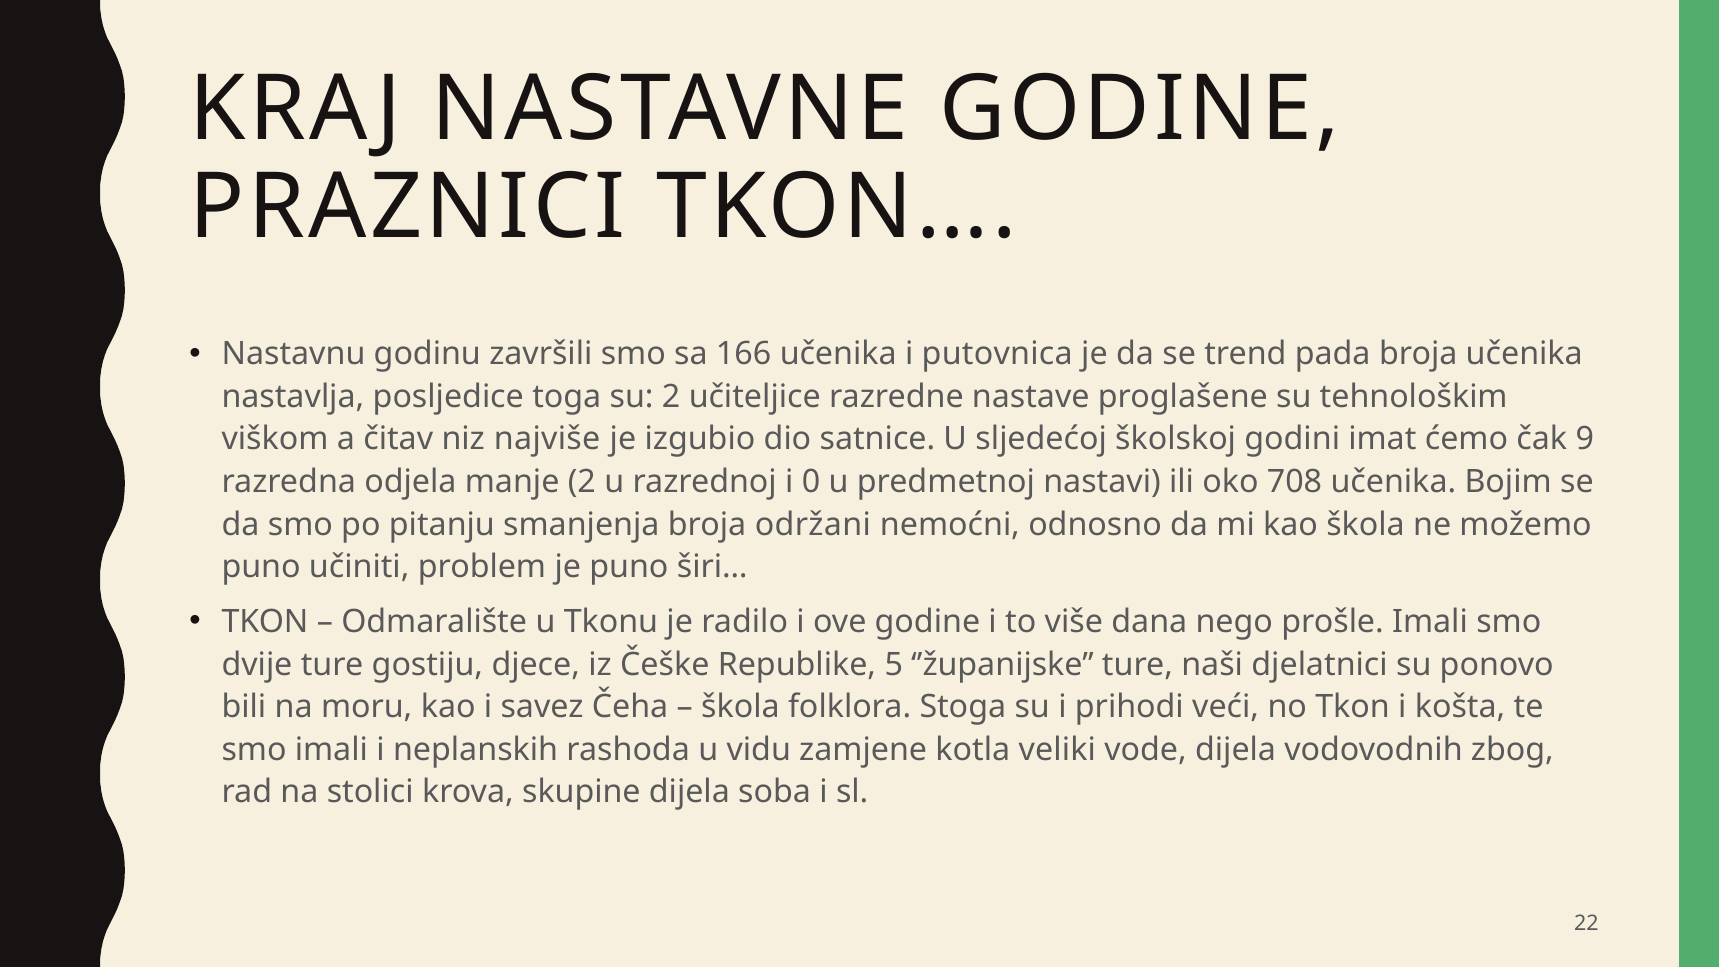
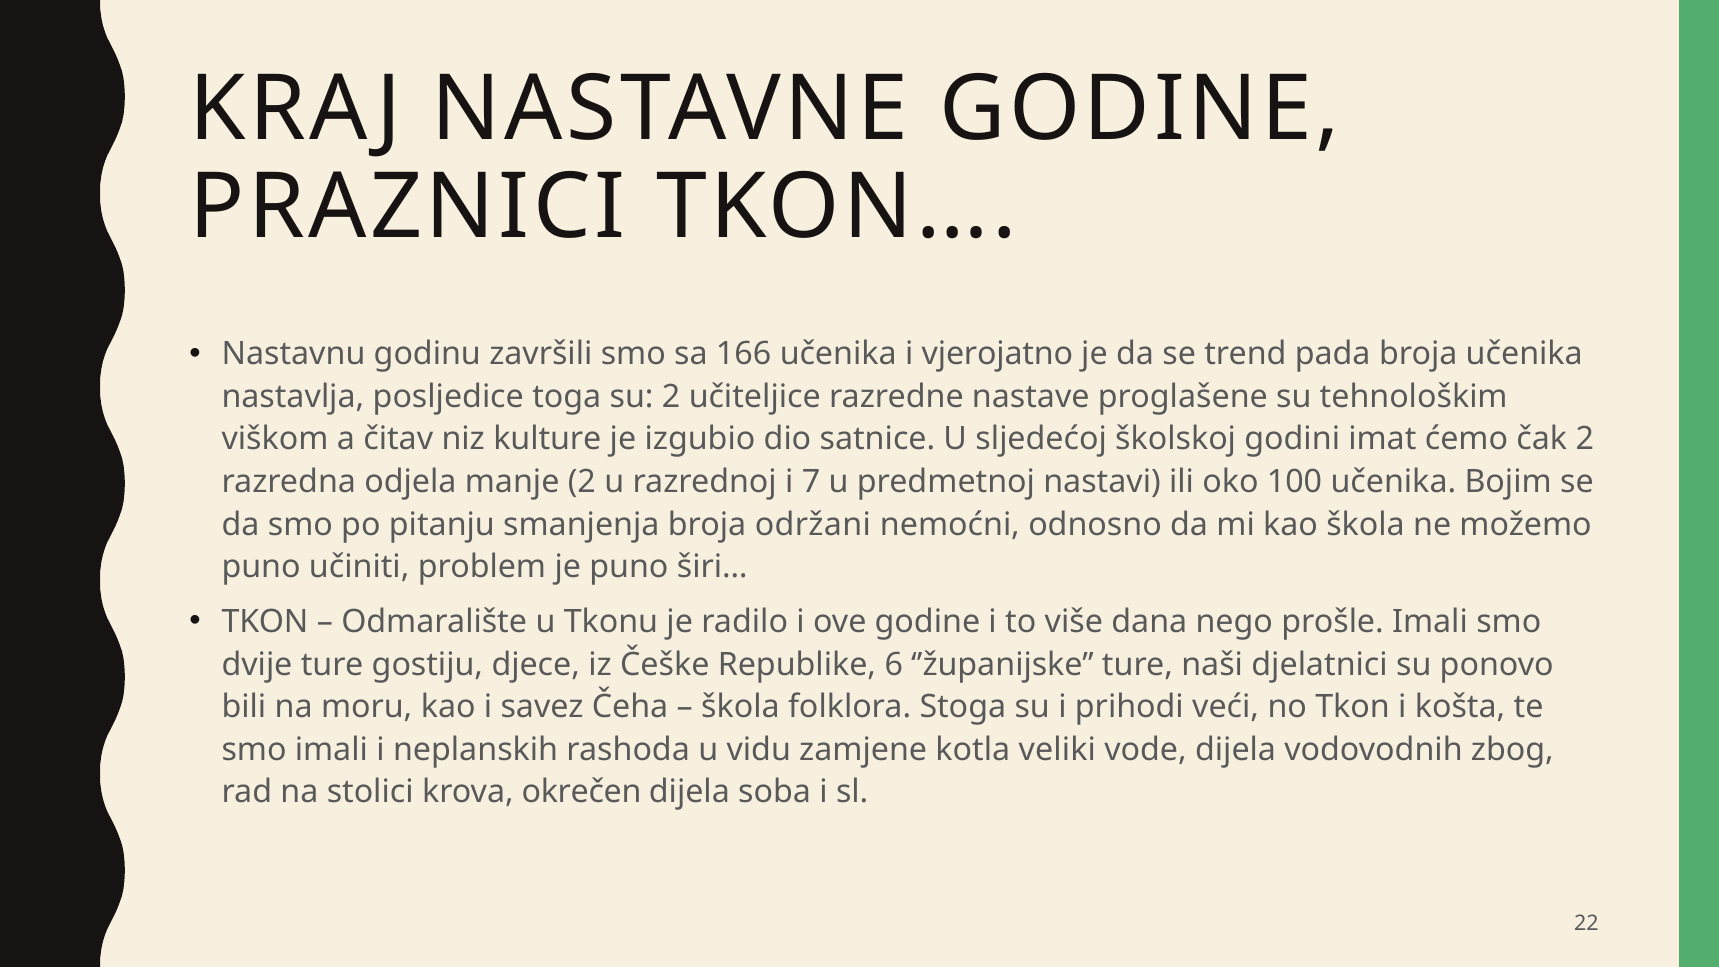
putovnica: putovnica -> vjerojatno
najviše: najviše -> kulture
čak 9: 9 -> 2
0: 0 -> 7
708: 708 -> 100
5: 5 -> 6
skupine: skupine -> okrečen
